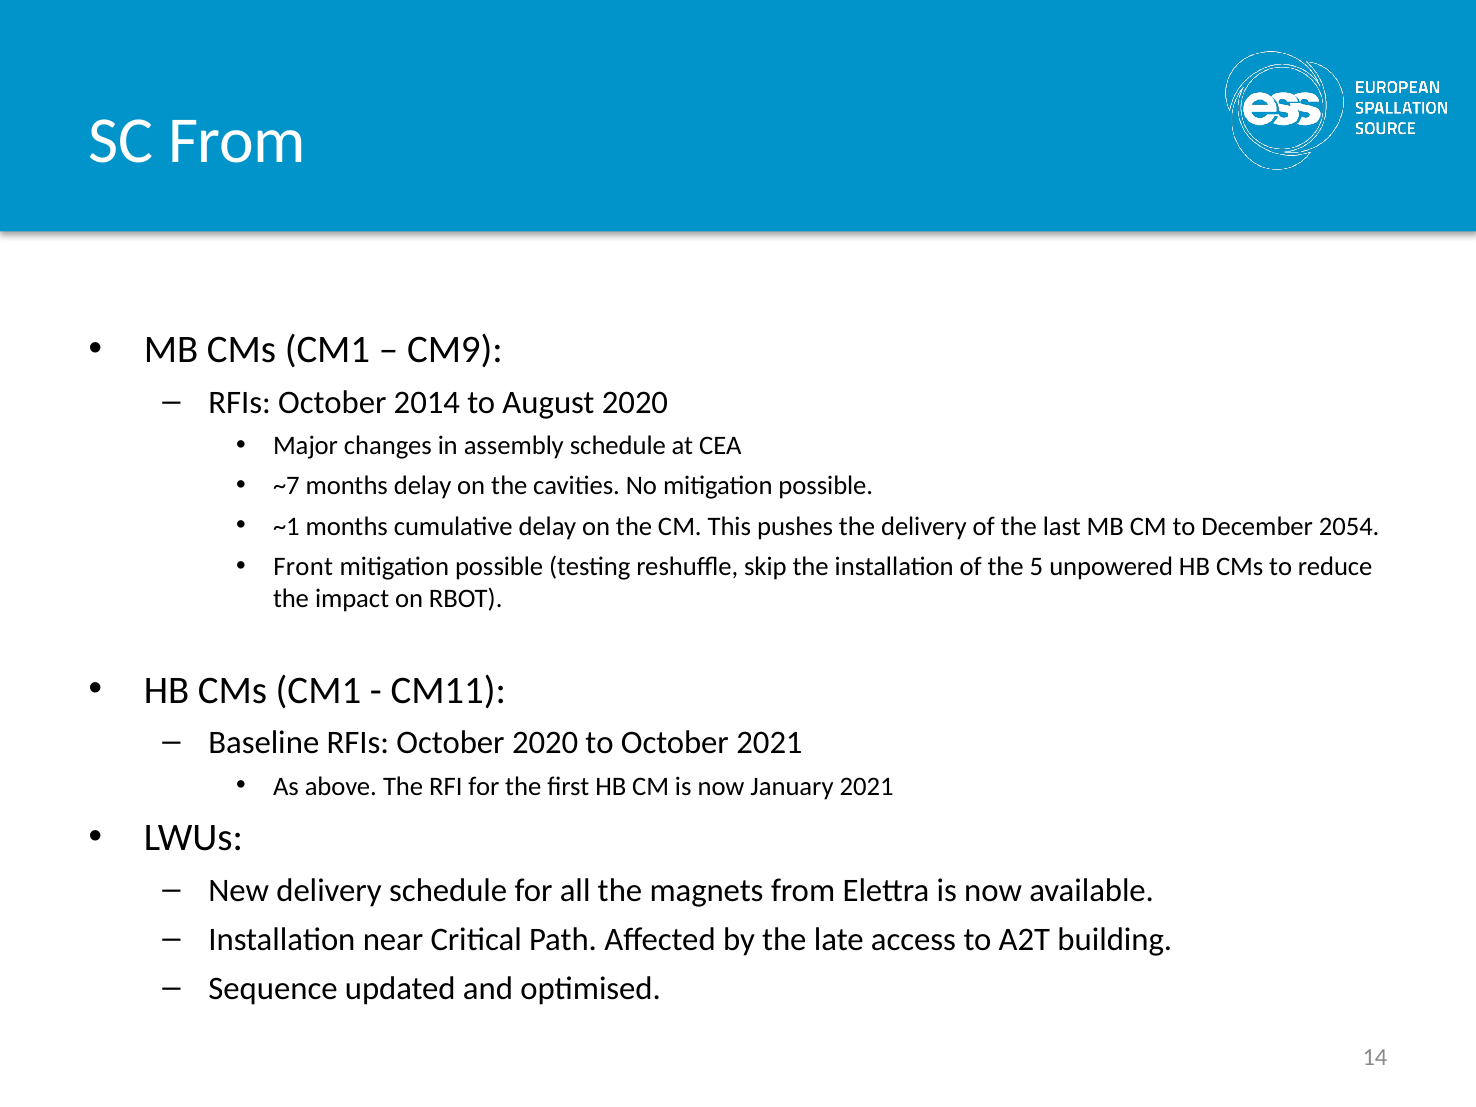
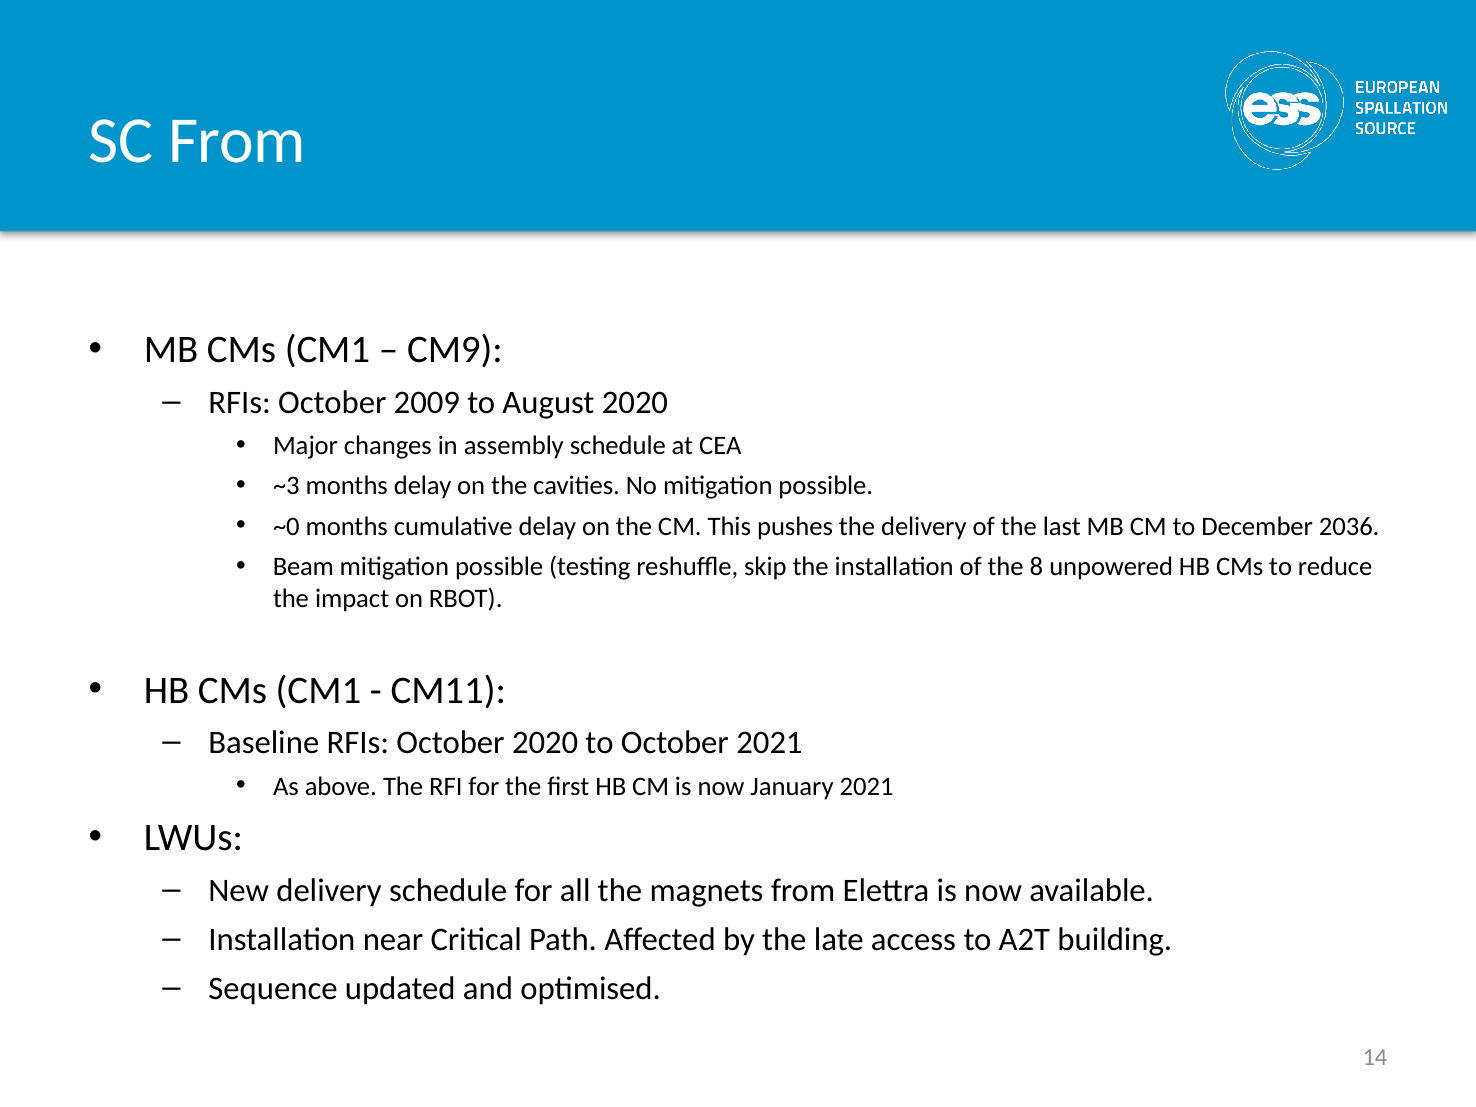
2014: 2014 -> 2009
~7: ~7 -> ~3
~1: ~1 -> ~0
2054: 2054 -> 2036
Front: Front -> Beam
5: 5 -> 8
